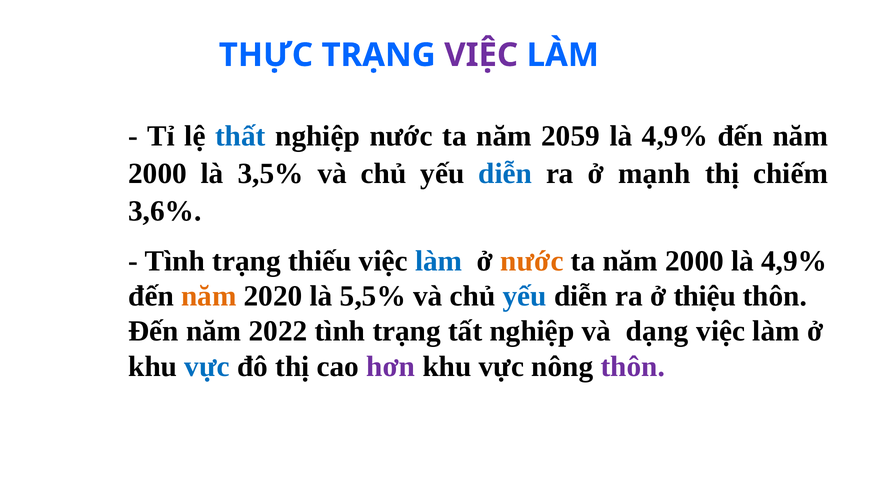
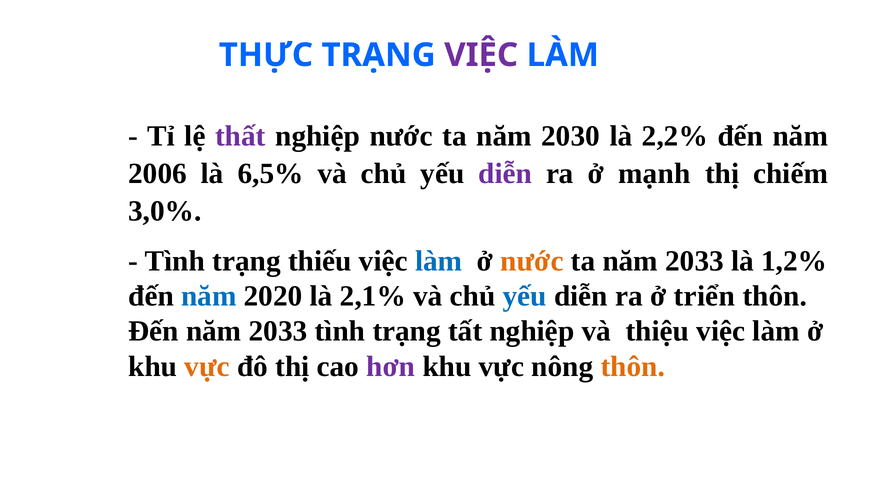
thất colour: blue -> purple
2059: 2059 -> 2030
4,9% at (675, 136): 4,9% -> 2,2%
2000 at (158, 174): 2000 -> 2006
3,5%: 3,5% -> 6,5%
diễn at (505, 174) colour: blue -> purple
3,6%: 3,6% -> 3,0%
ta năm 2000: 2000 -> 2033
4,9% at (794, 261): 4,9% -> 1,2%
năm at (209, 296) colour: orange -> blue
5,5%: 5,5% -> 2,1%
thiệu: thiệu -> triển
Đến năm 2022: 2022 -> 2033
dạng: dạng -> thiệu
vực at (207, 367) colour: blue -> orange
thôn at (633, 367) colour: purple -> orange
